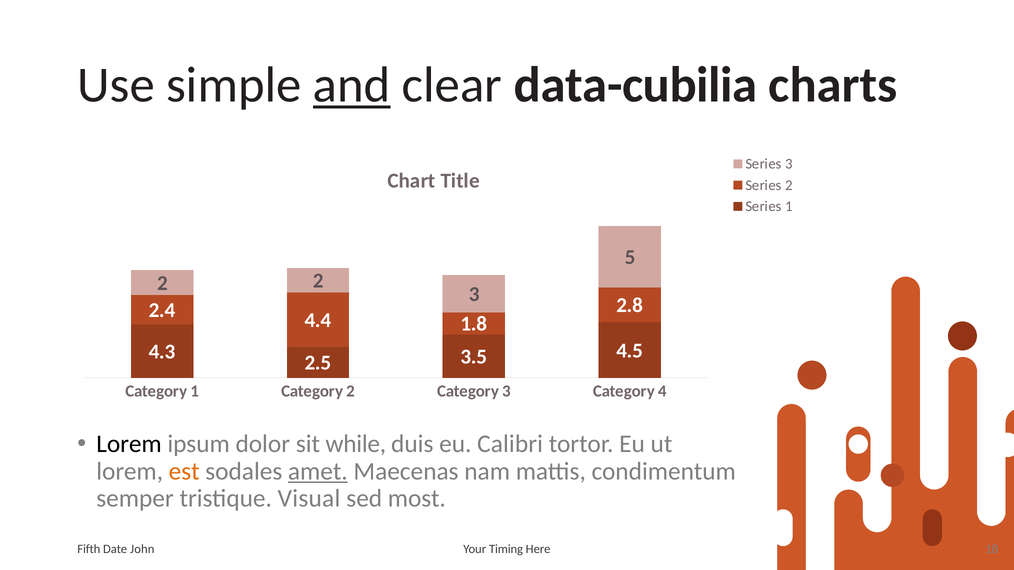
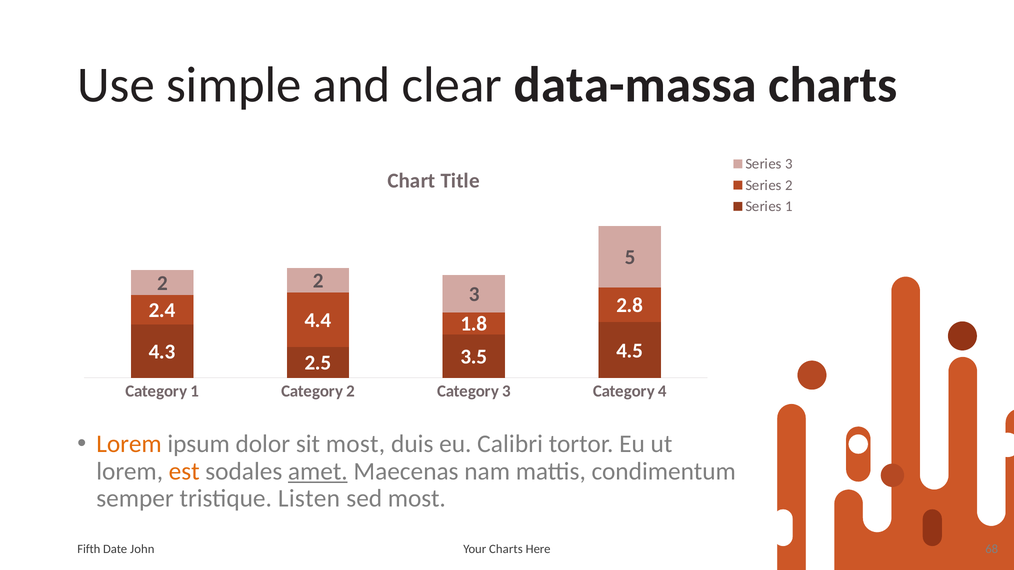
and underline: present -> none
data-cubilia: data-cubilia -> data-massa
Lorem at (129, 444) colour: black -> orange
sit while: while -> most
Visual: Visual -> Listen
Your Timing: Timing -> Charts
18: 18 -> 68
